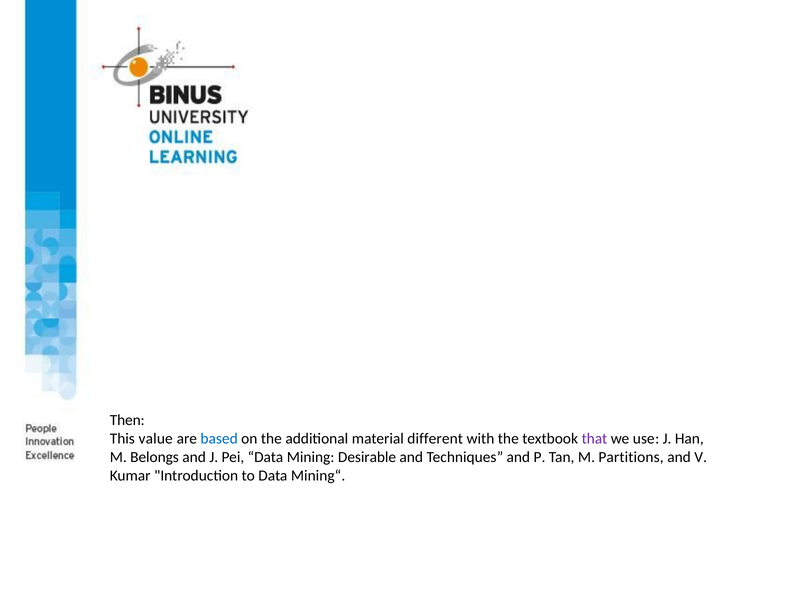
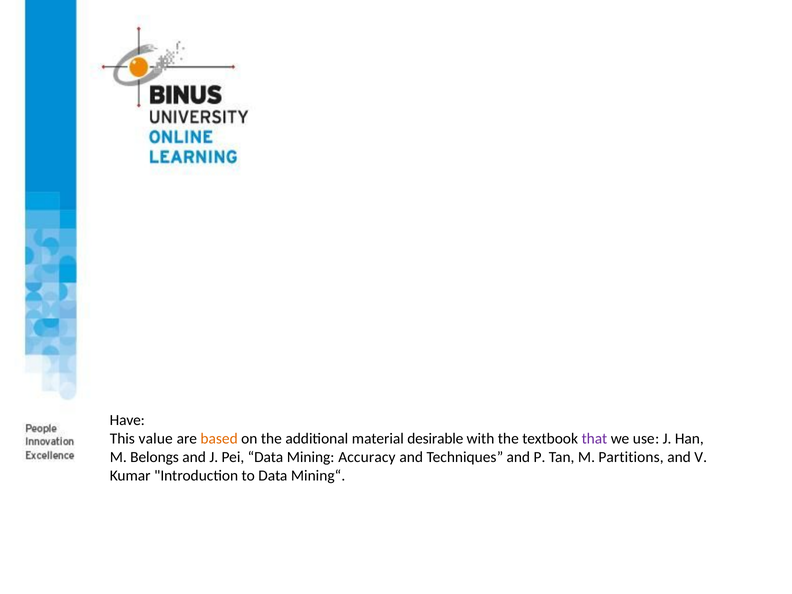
Then: Then -> Have
based colour: blue -> orange
different: different -> desirable
Desirable: Desirable -> Accuracy
